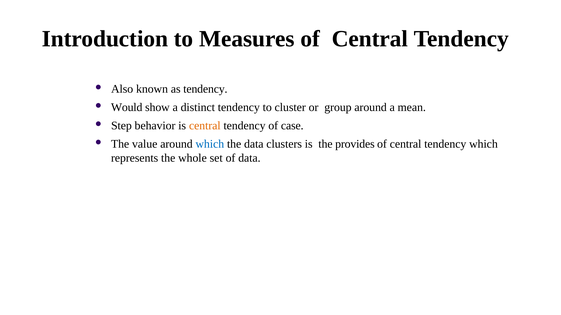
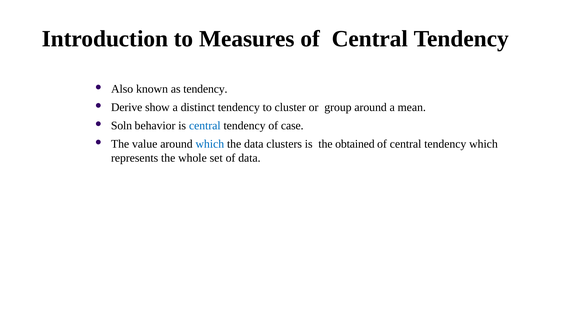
Would: Would -> Derive
Step: Step -> Soln
central at (205, 126) colour: orange -> blue
provides: provides -> obtained
